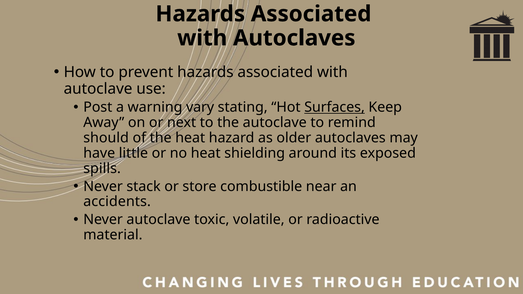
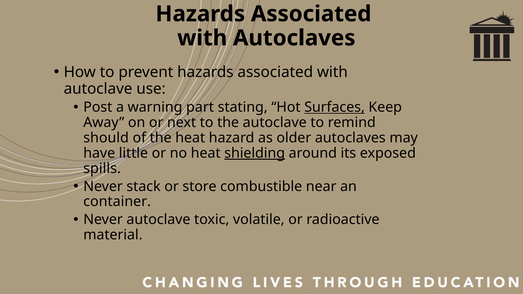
vary: vary -> part
shielding underline: none -> present
accidents: accidents -> container
